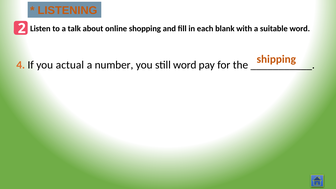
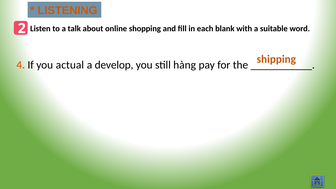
number: number -> develop
still word: word -> hàng
